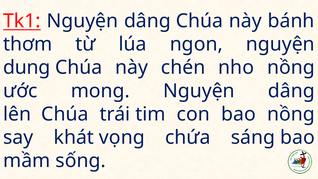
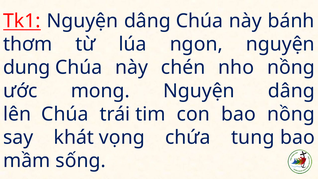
sáng: sáng -> tung
